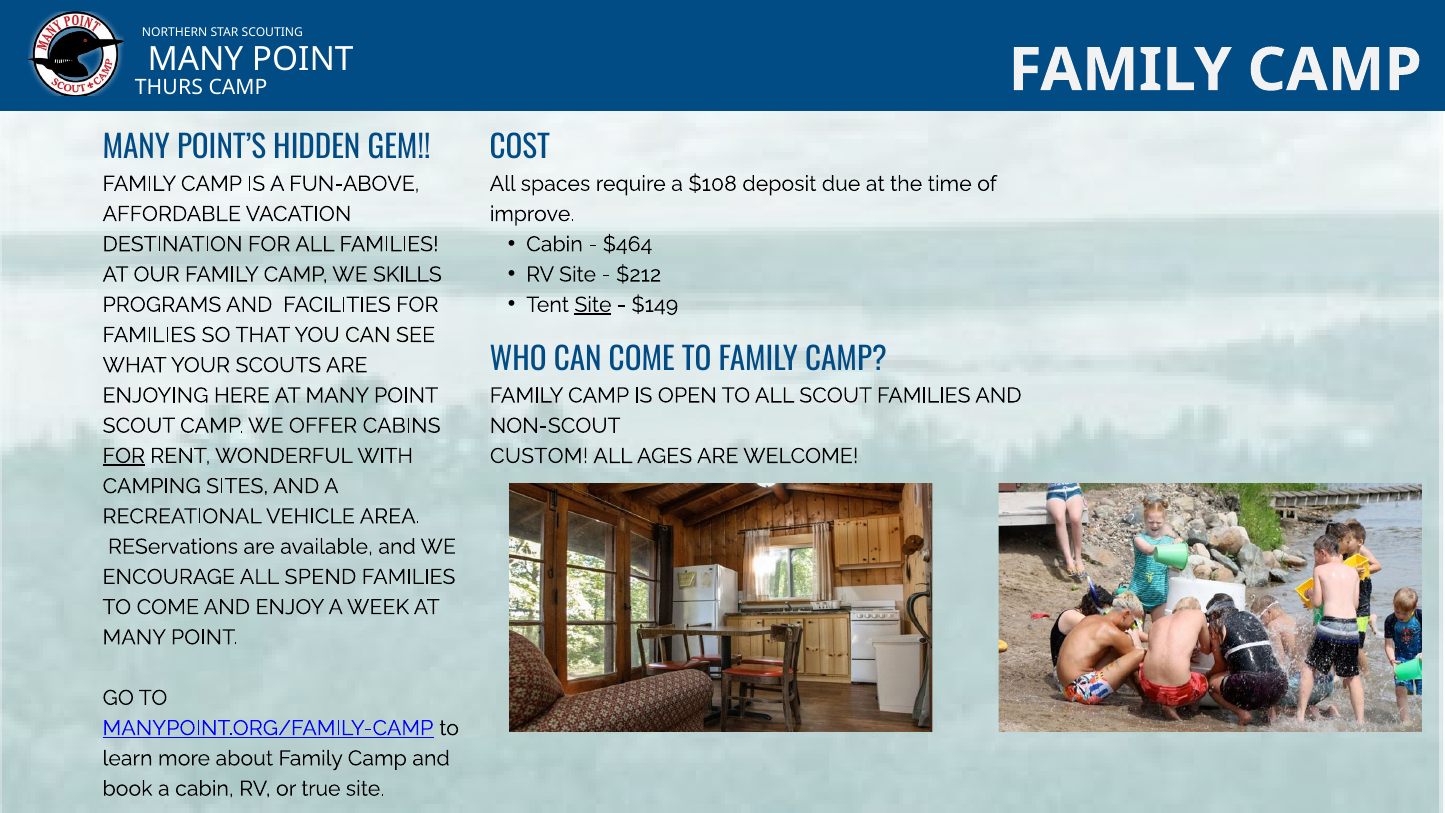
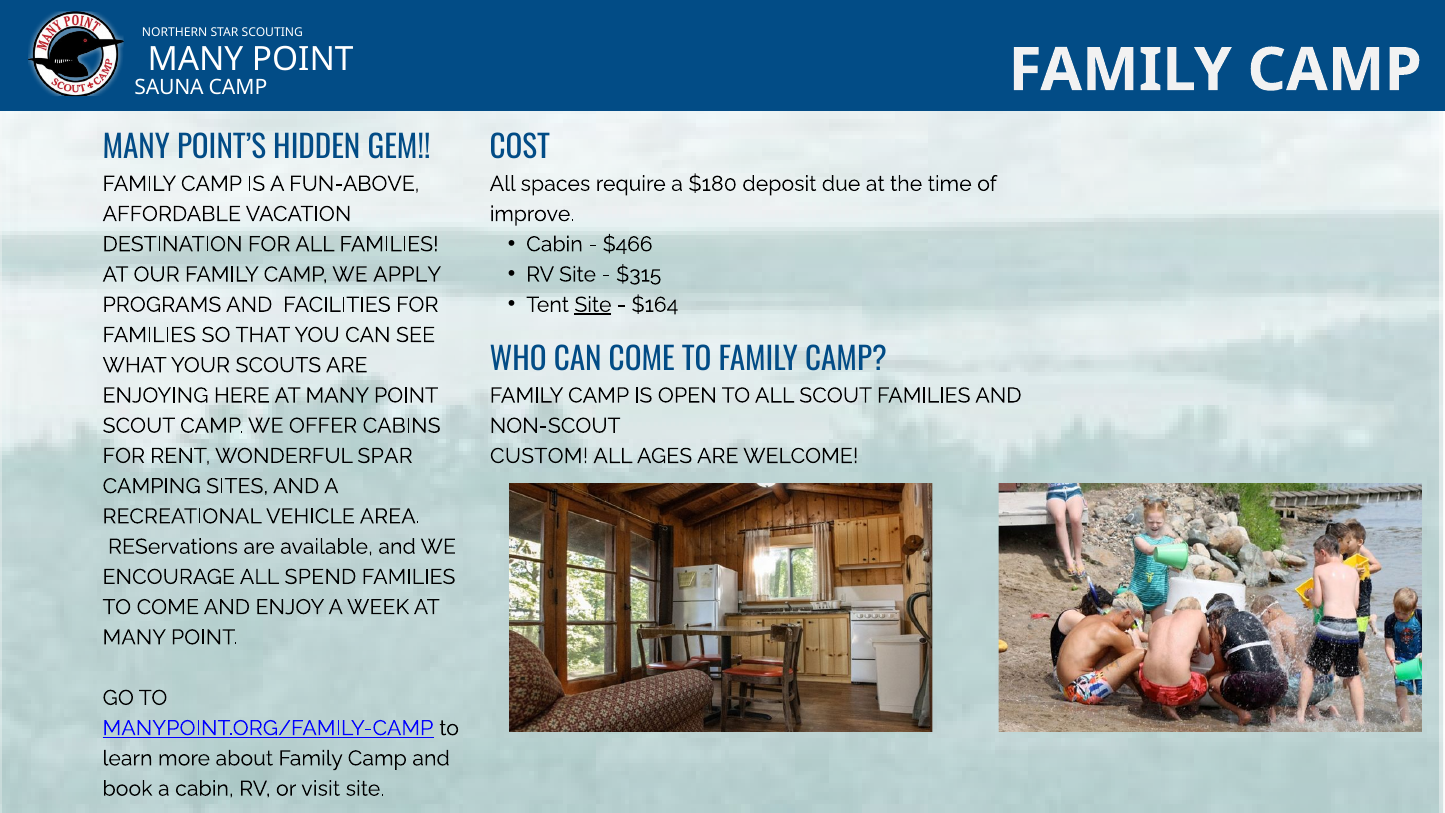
THURS: THURS -> SAUNA
$108: $108 -> $180
$464: $464 -> $466
$212: $212 -> $315
SKILLS: SKILLS -> APPLY
$149: $149 -> $164
FOR at (124, 456) underline: present -> none
WITH: WITH -> SPAR
true: true -> visit
